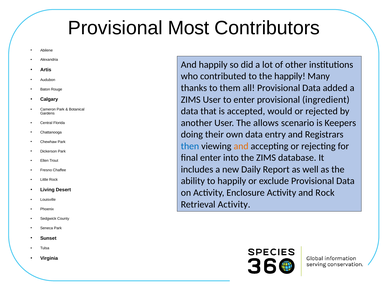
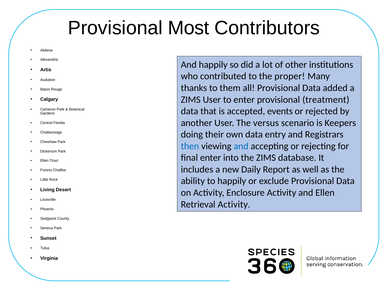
the happily: happily -> proper
ingredient: ingredient -> treatment
would: would -> events
allows: allows -> versus
and at (241, 146) colour: orange -> blue
and Rock: Rock -> Ellen
